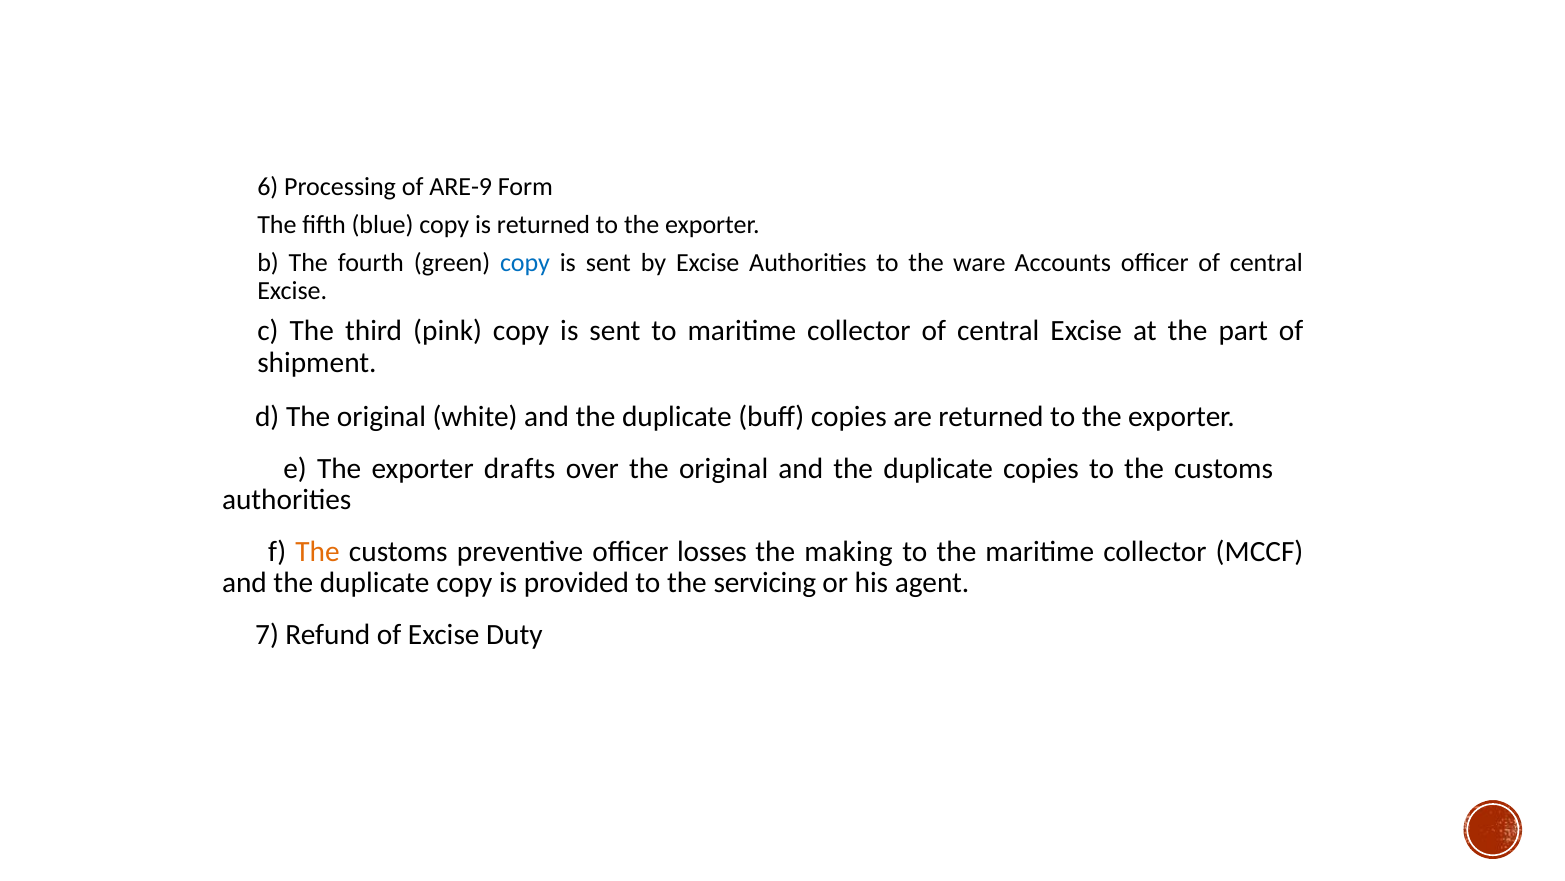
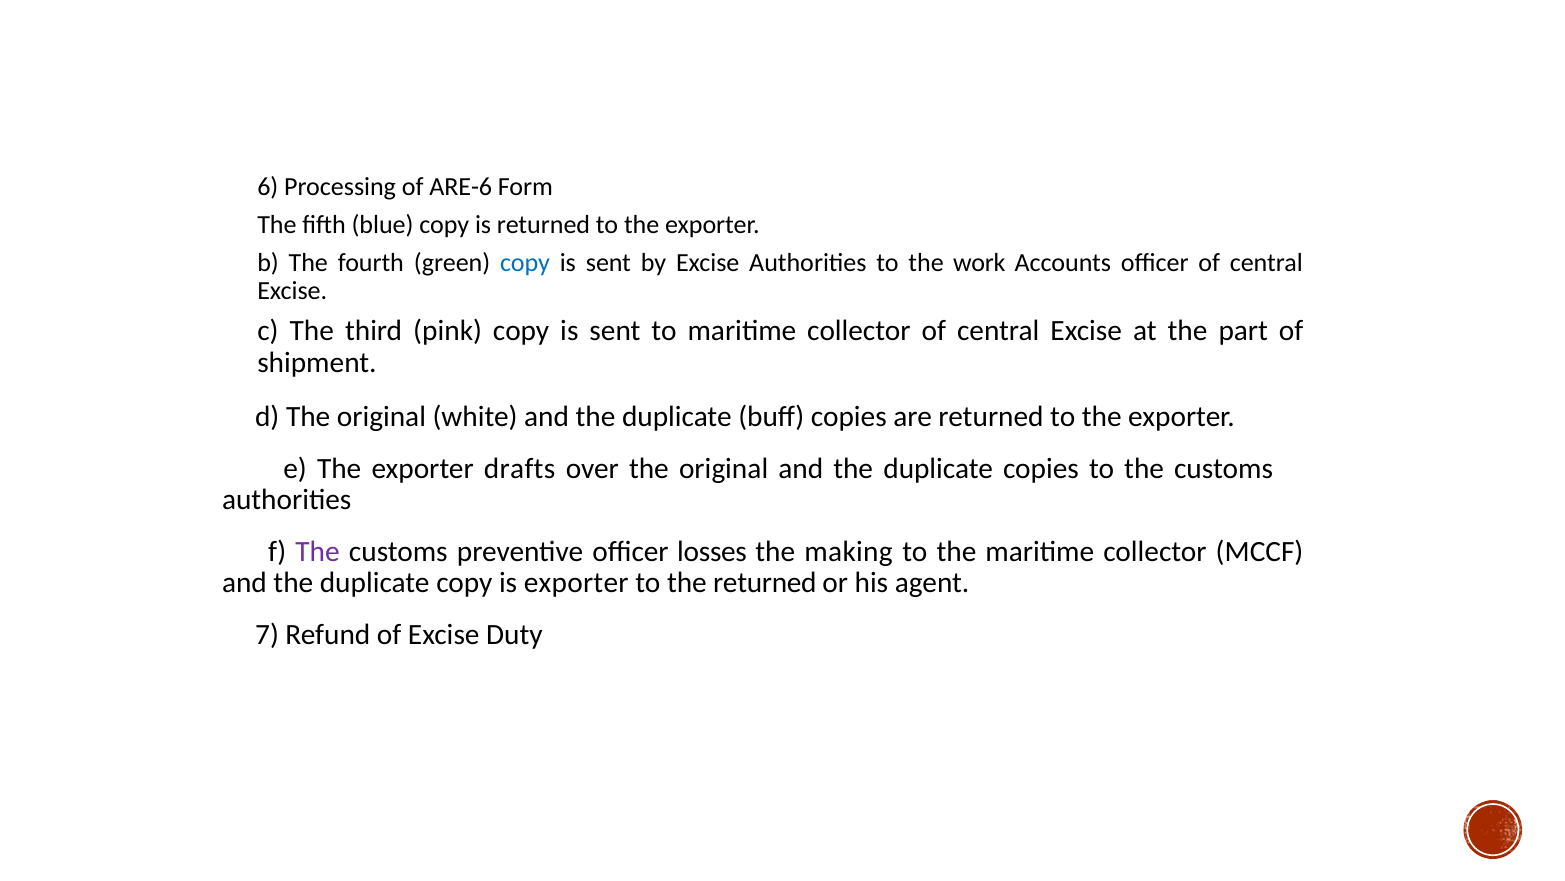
ARE-9: ARE-9 -> ARE-6
ware: ware -> work
The at (318, 551) colour: orange -> purple
is provided: provided -> exporter
the servicing: servicing -> returned
